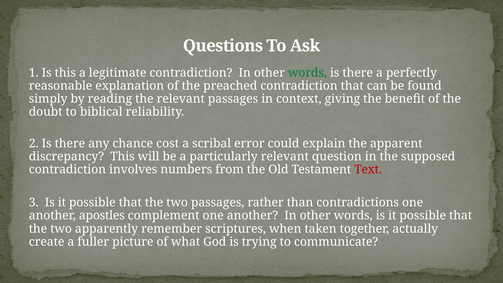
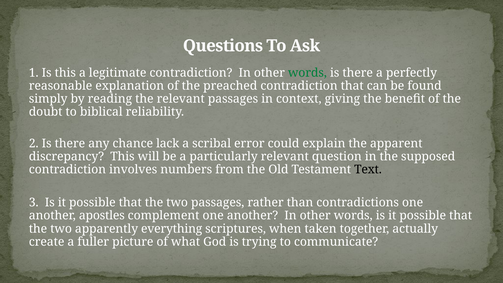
cost: cost -> lack
Text colour: red -> black
remember: remember -> everything
